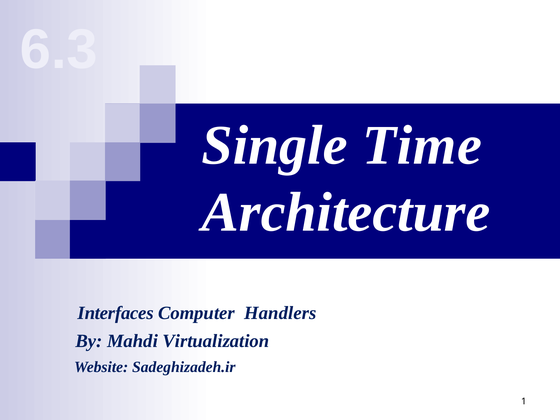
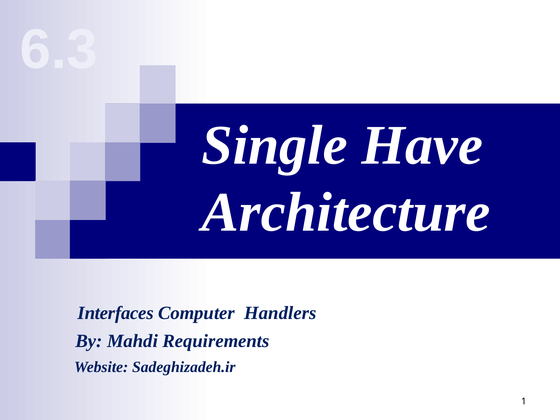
Time: Time -> Have
Virtualization: Virtualization -> Requirements
